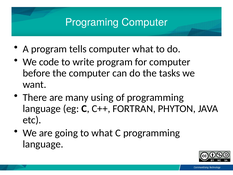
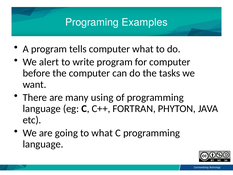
Programing Computer: Computer -> Examples
code: code -> alert
